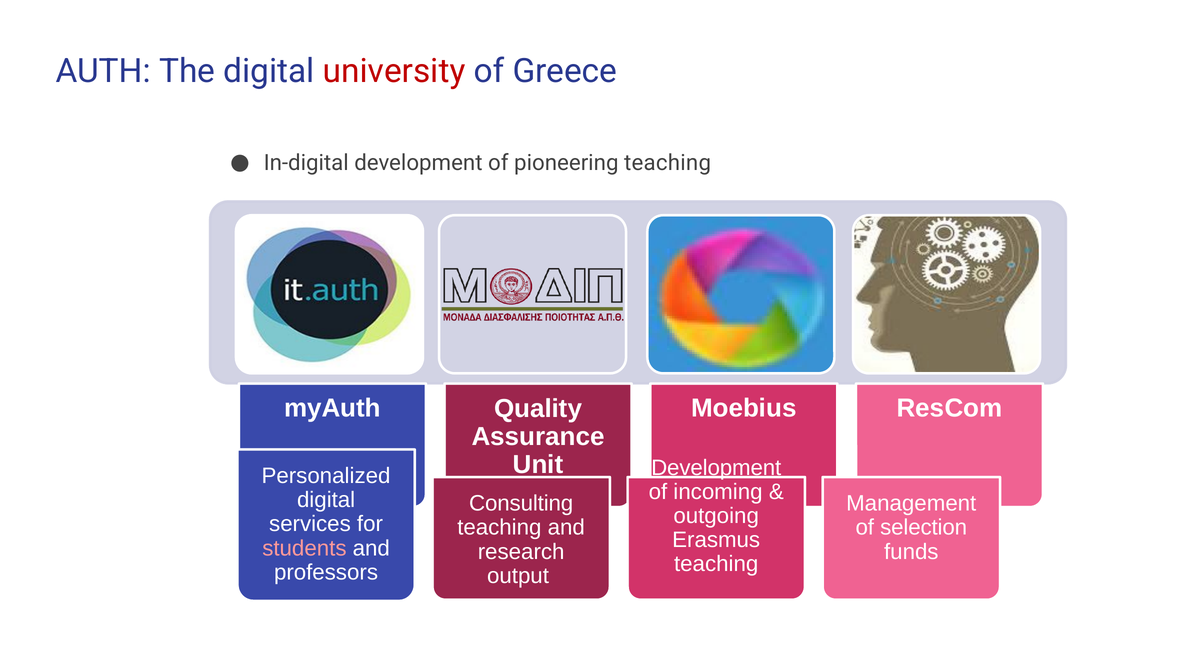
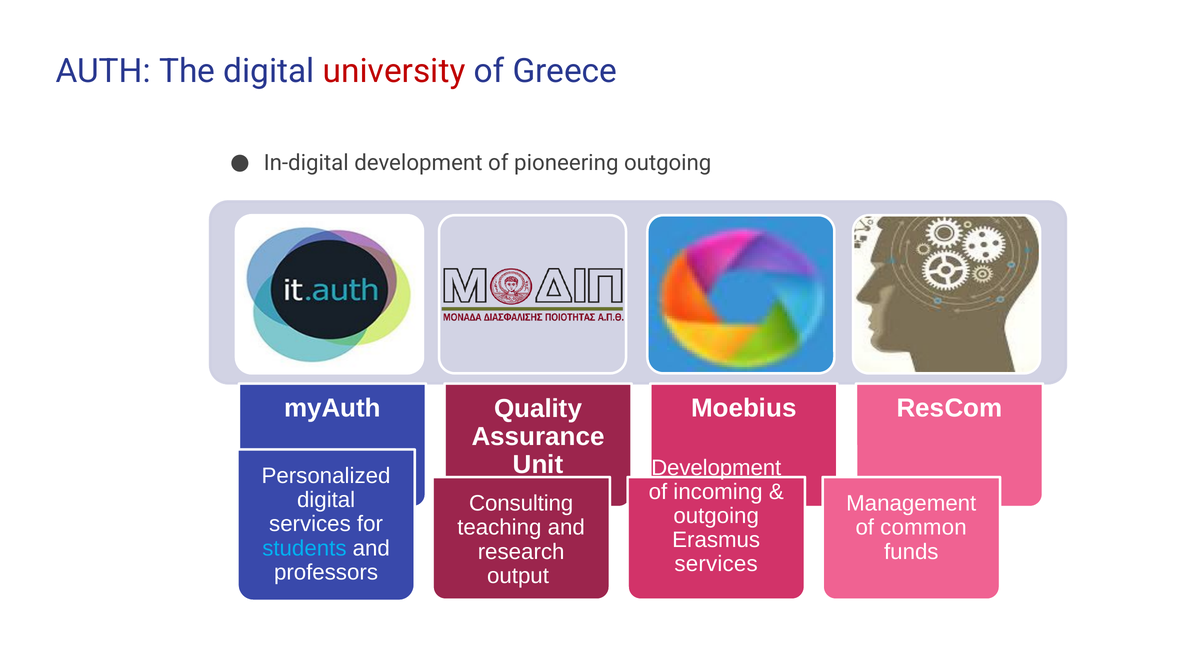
pioneering teaching: teaching -> outgoing
selection: selection -> common
students colour: pink -> light blue
teaching at (716, 564): teaching -> services
